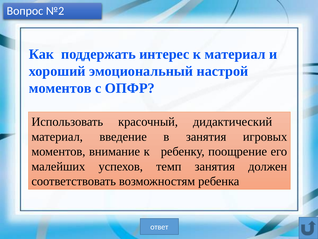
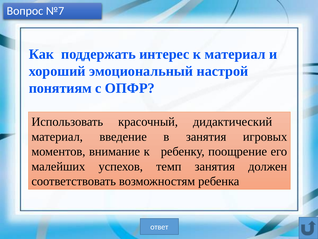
№2: №2 -> №7
моментов at (60, 88): моментов -> понятиям
